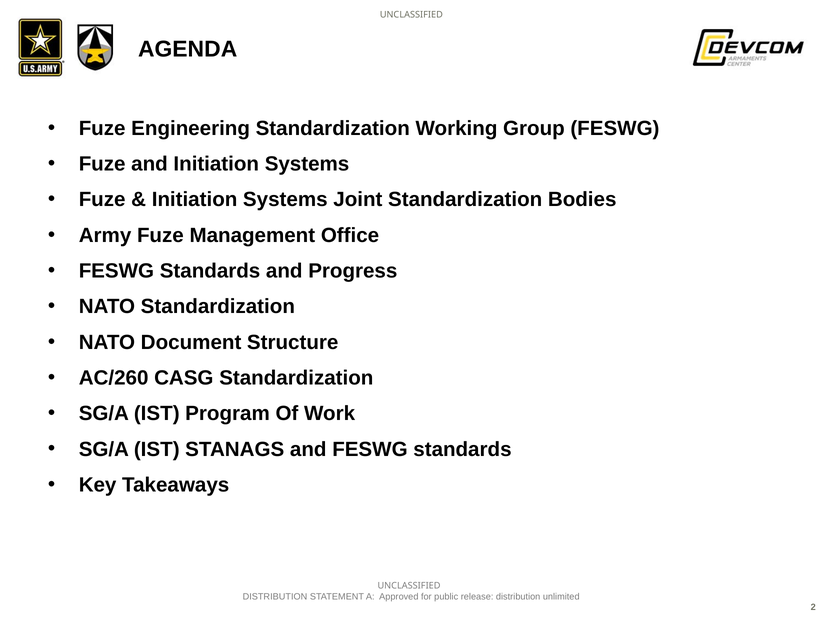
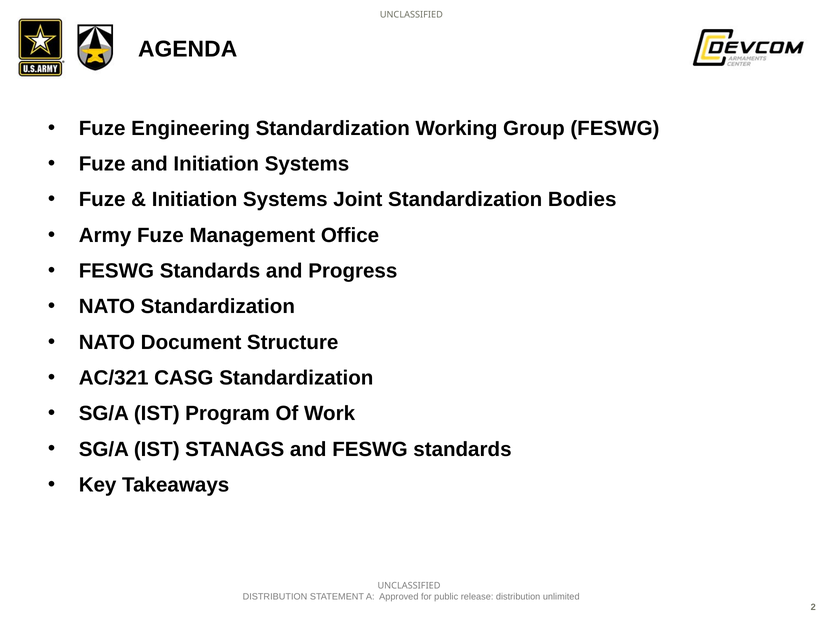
AC/260: AC/260 -> AC/321
